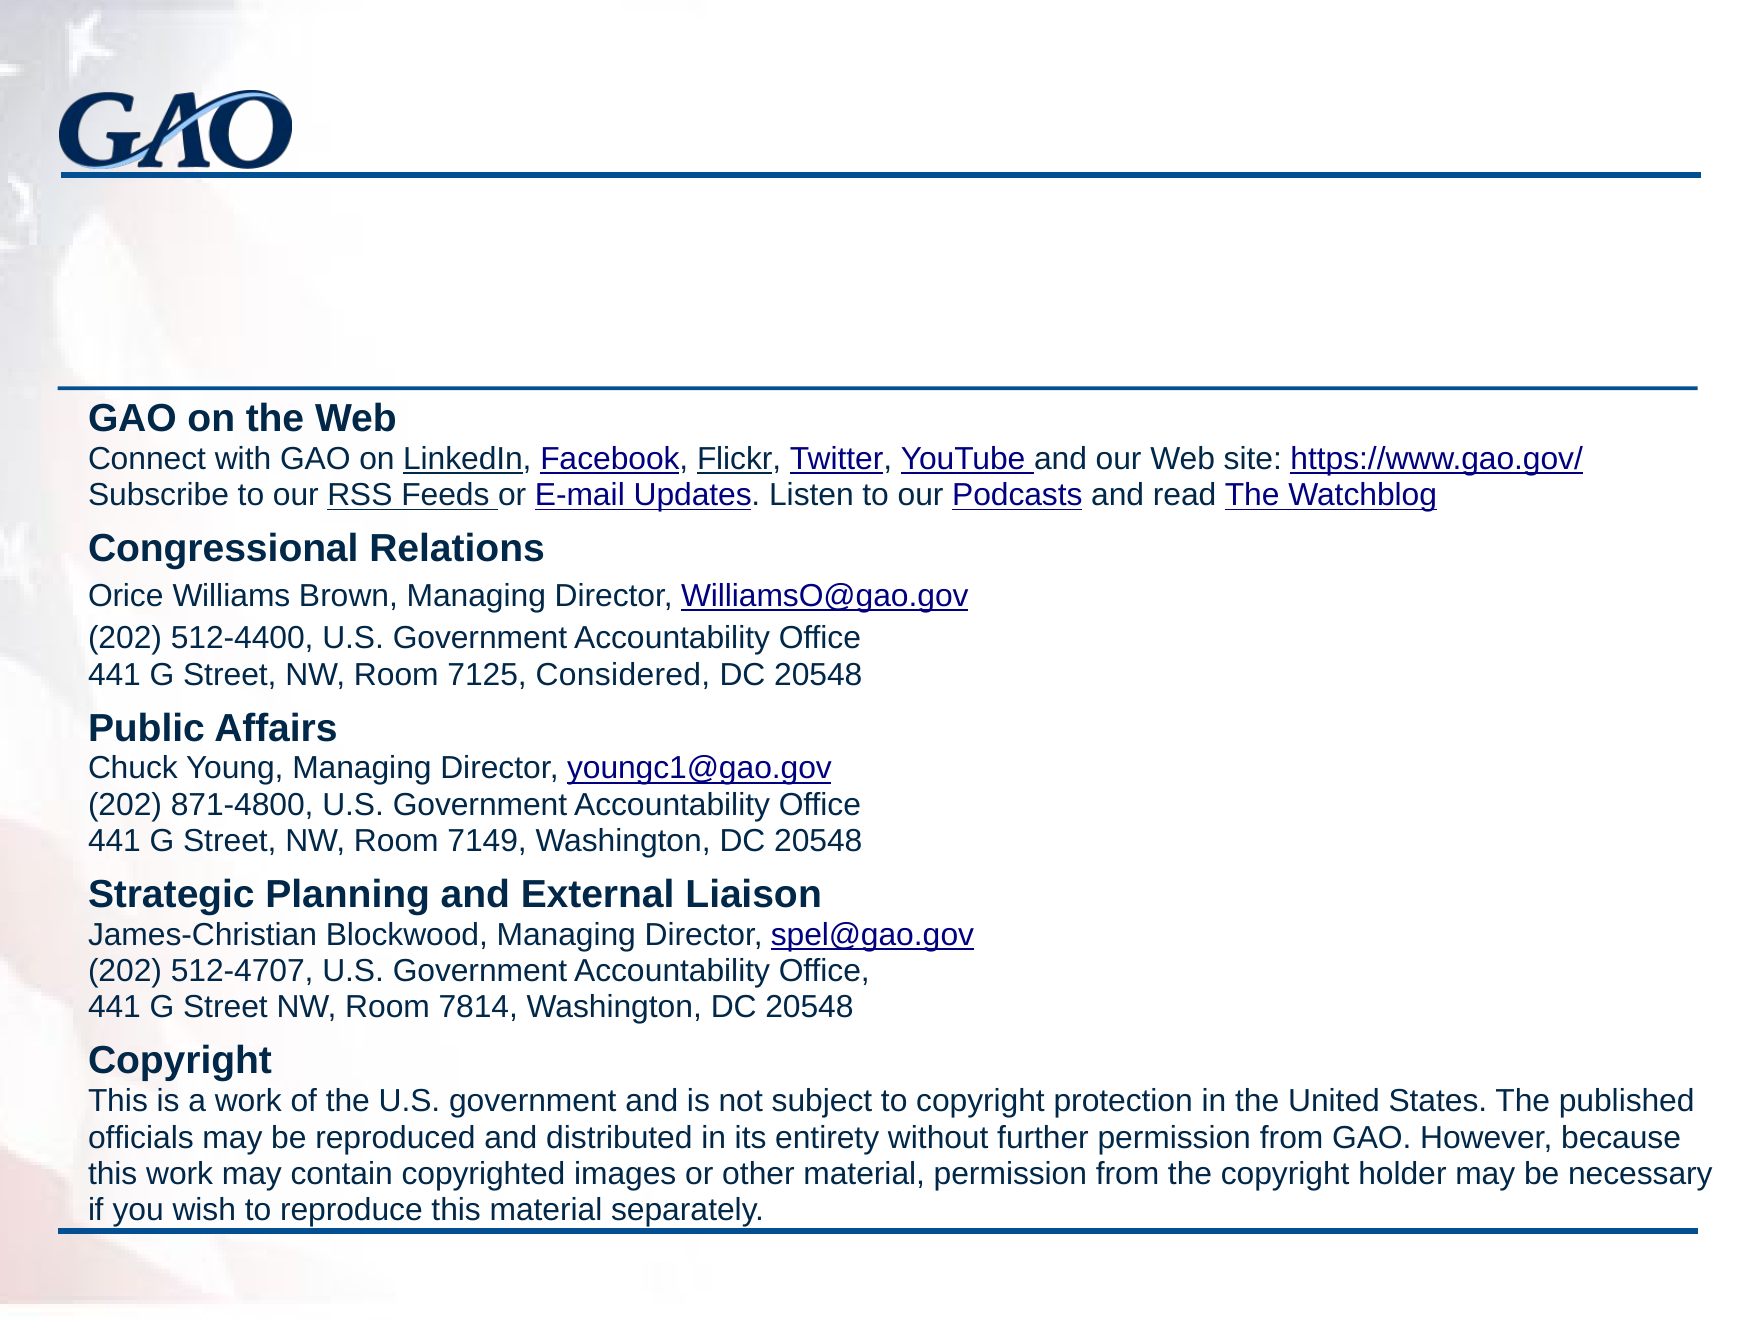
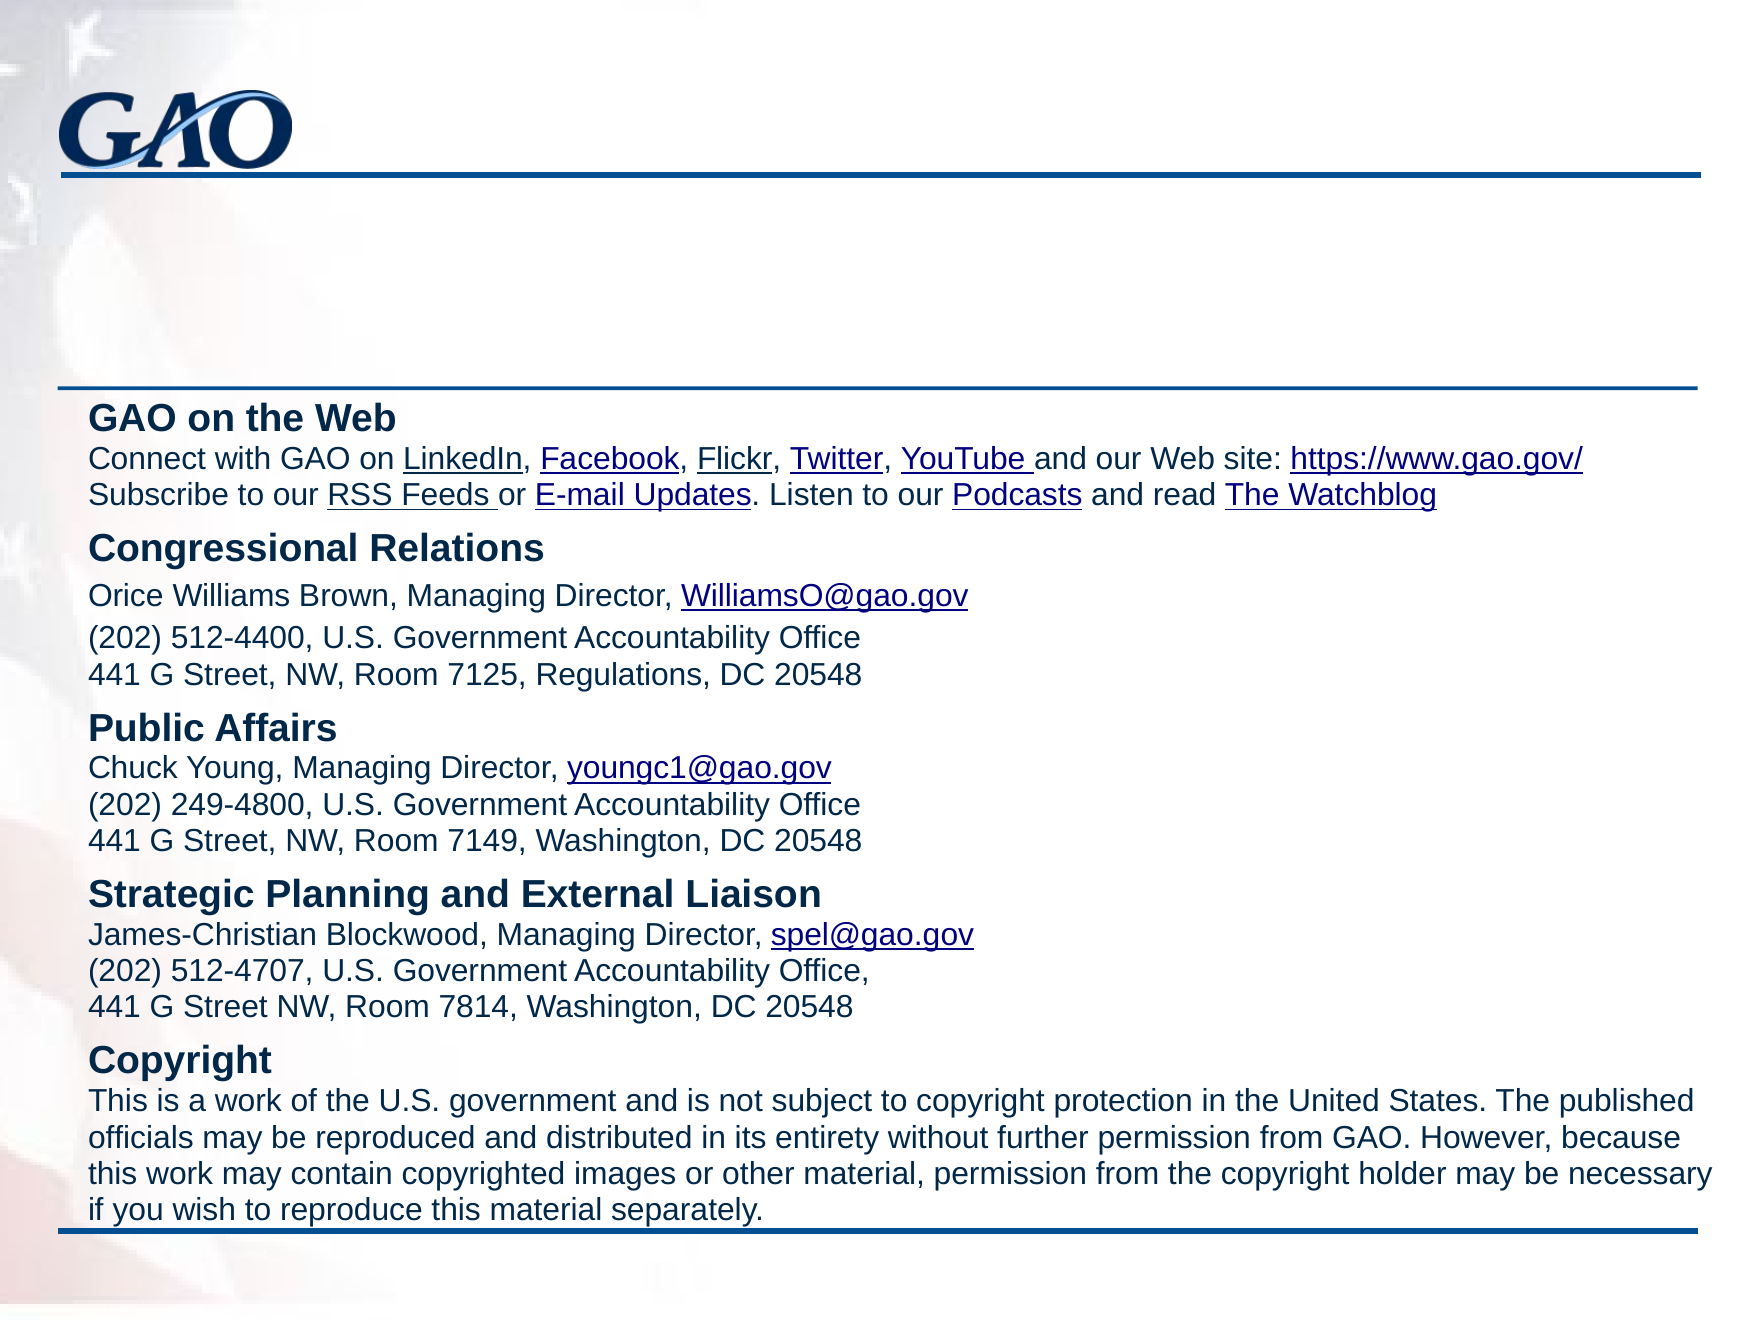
Considered: Considered -> Regulations
871-4800: 871-4800 -> 249-4800
